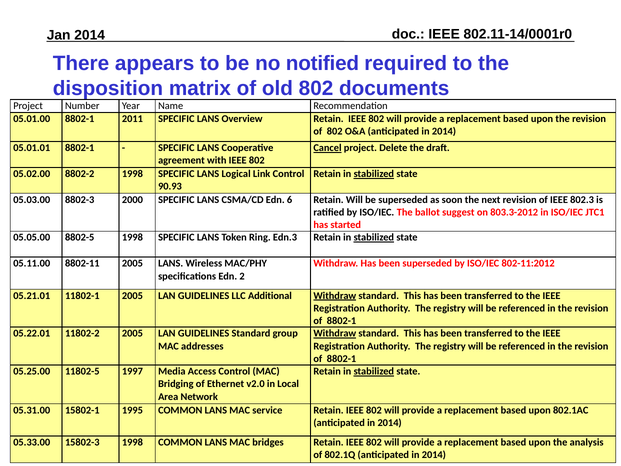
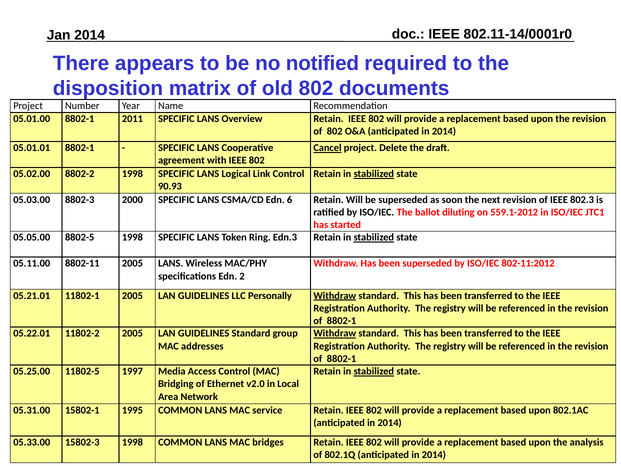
suggest: suggest -> diluting
803.3-2012: 803.3-2012 -> 559.1-2012
Additional: Additional -> Personally
